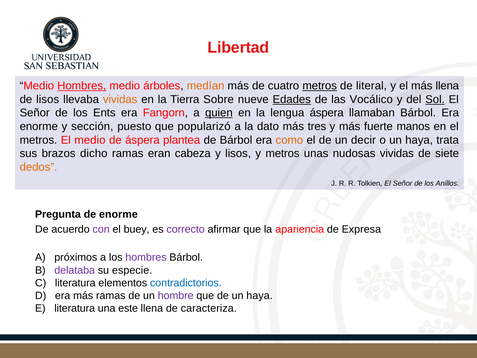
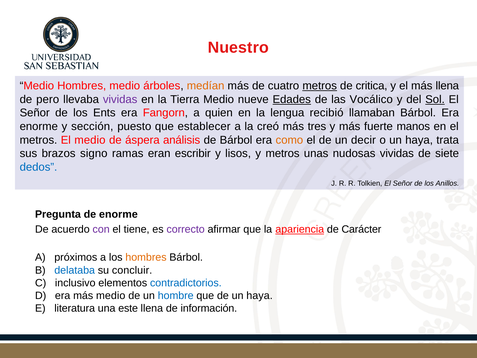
Libertad: Libertad -> Nuestro
Hombres at (82, 86) underline: present -> none
literal: literal -> critica
de lisos: lisos -> pero
vividas at (120, 99) colour: orange -> purple
Tierra Sobre: Sobre -> Medio
quien underline: present -> none
lengua áspera: áspera -> recibió
popularizó: popularizó -> establecer
dato: dato -> creó
plantea: plantea -> análisis
dicho: dicho -> signo
cabeza: cabeza -> escribir
dedos colour: orange -> blue
buey: buey -> tiene
apariencia underline: none -> present
Expresa: Expresa -> Carácter
hombres at (146, 257) colour: purple -> orange
delataba colour: purple -> blue
especie: especie -> concluir
C literatura: literatura -> inclusivo
más ramas: ramas -> medio
hombre colour: purple -> blue
caracteriza: caracteriza -> información
